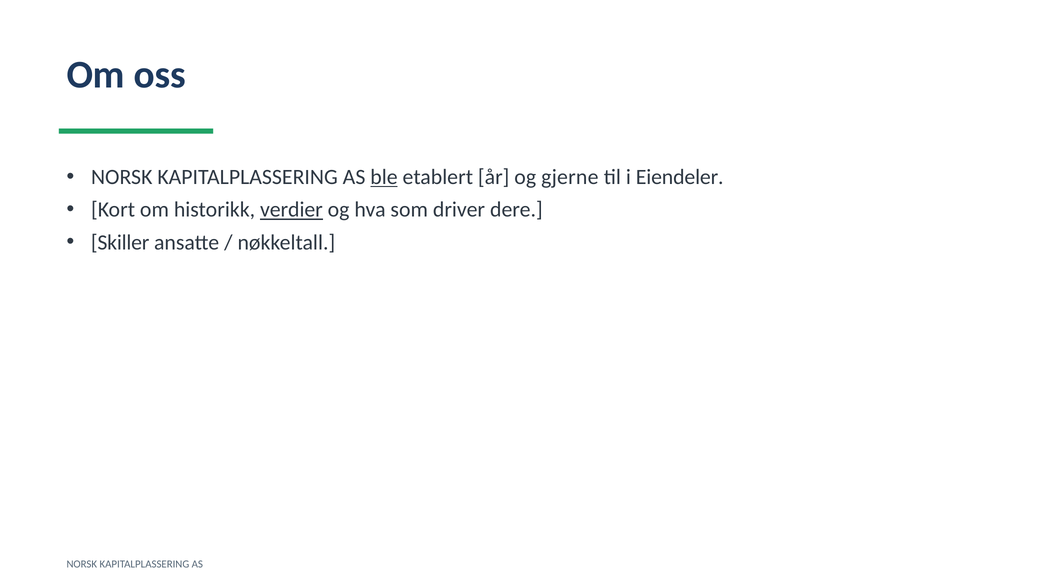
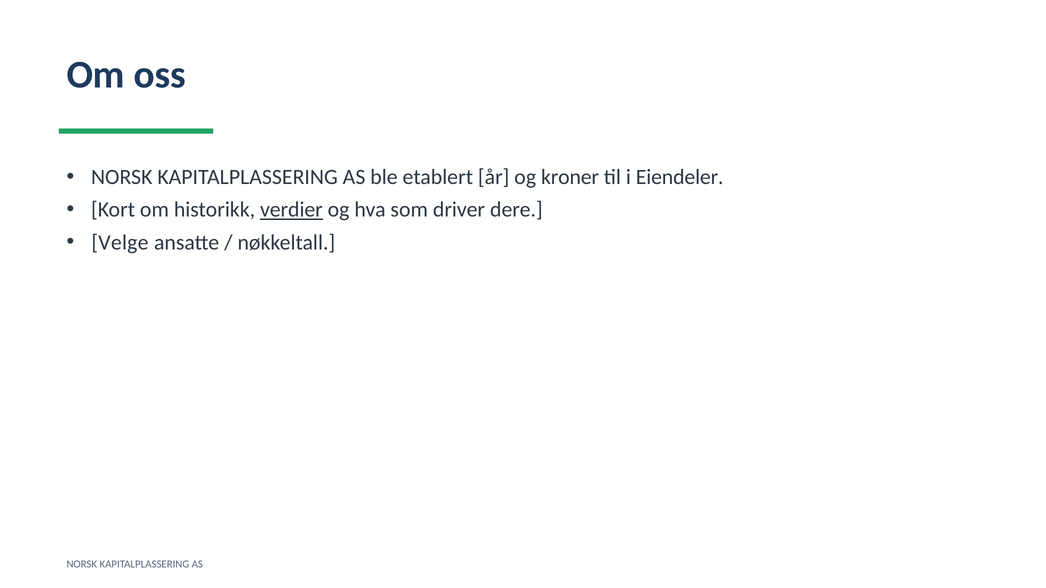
ble underline: present -> none
gjerne: gjerne -> kroner
Skiller: Skiller -> Velge
